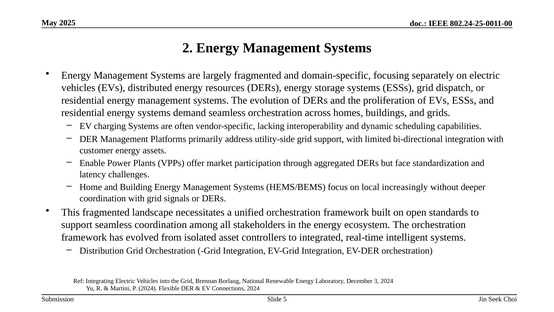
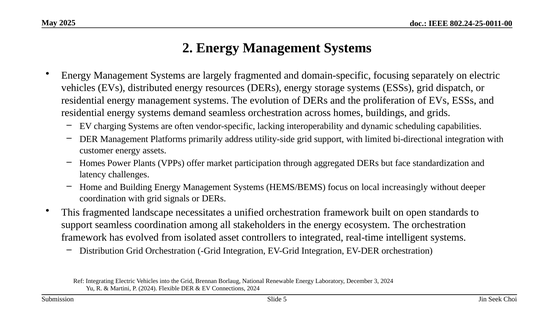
Enable at (92, 163): Enable -> Homes
